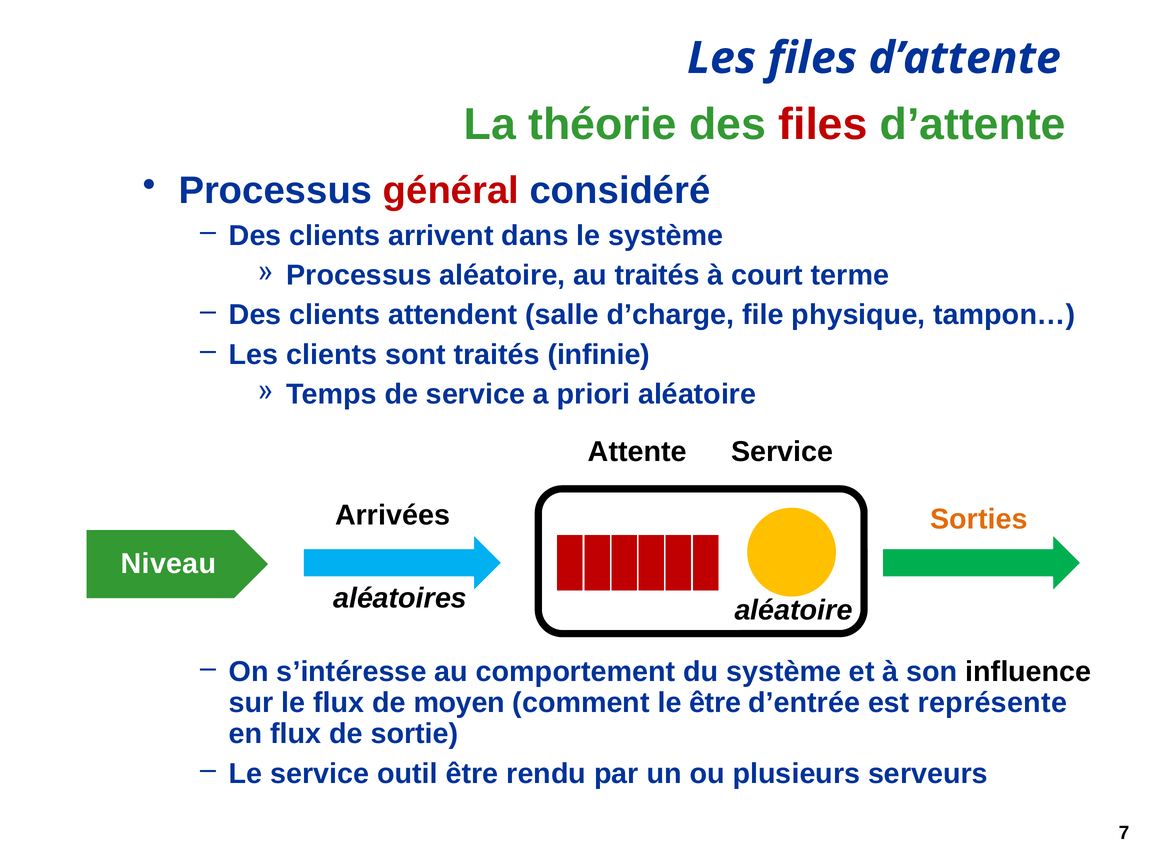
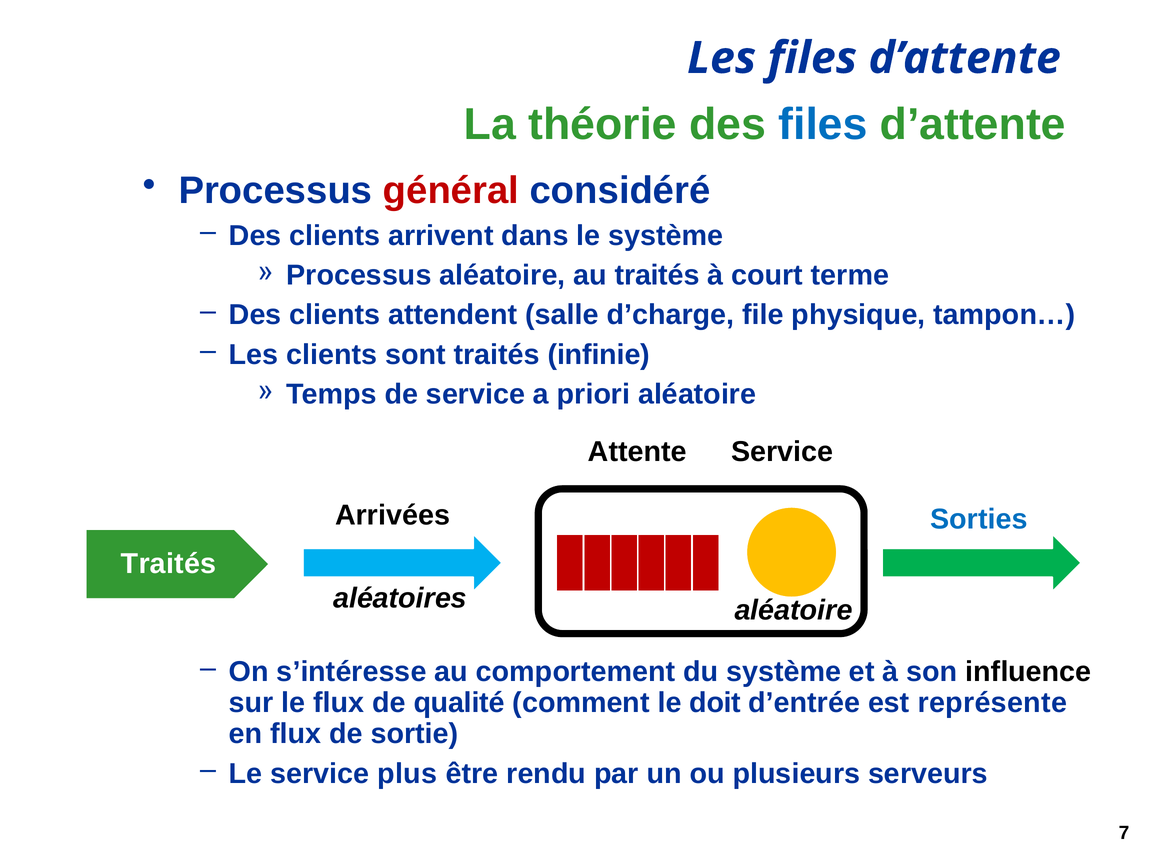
files at (823, 125) colour: red -> blue
Sorties colour: orange -> blue
Niveau at (169, 564): Niveau -> Traités
moyen: moyen -> qualité
le être: être -> doit
outil: outil -> plus
